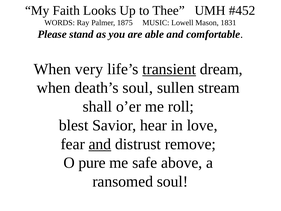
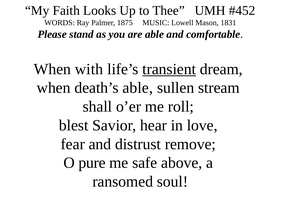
very: very -> with
death’s soul: soul -> able
and at (100, 144) underline: present -> none
